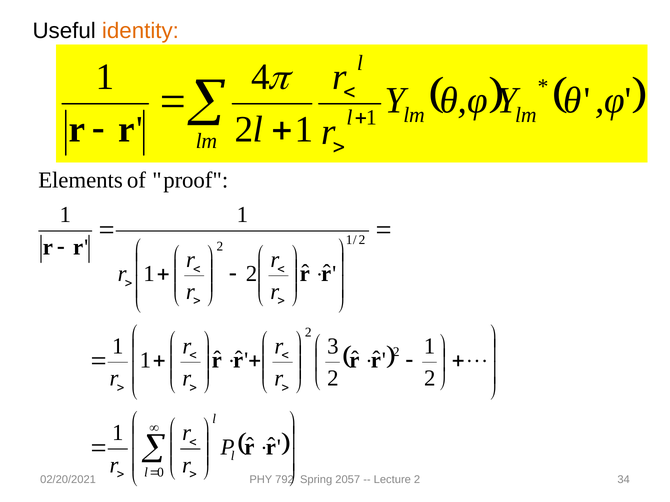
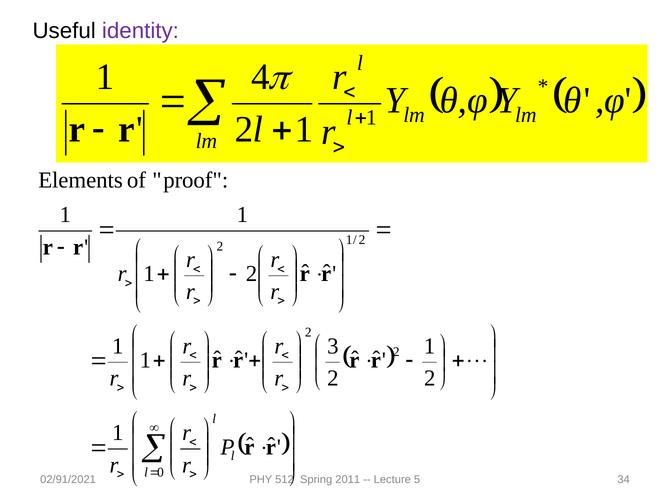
identity colour: orange -> purple
02/20/2021: 02/20/2021 -> 02/91/2021
792: 792 -> 512
2057: 2057 -> 2011
Lecture 2: 2 -> 5
